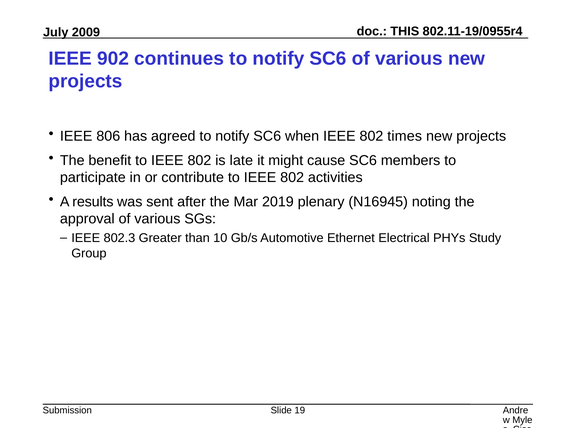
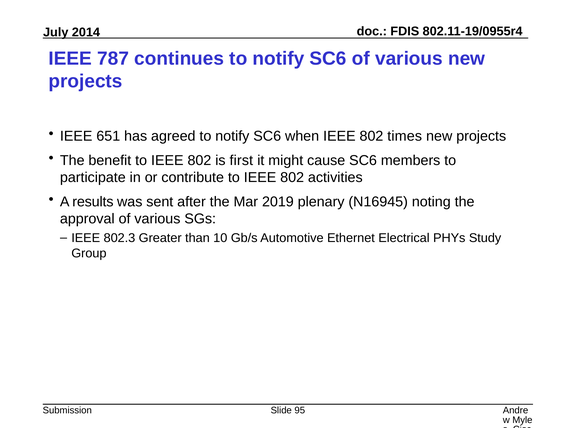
THIS: THIS -> FDIS
2009: 2009 -> 2014
902: 902 -> 787
806: 806 -> 651
late: late -> first
19: 19 -> 95
